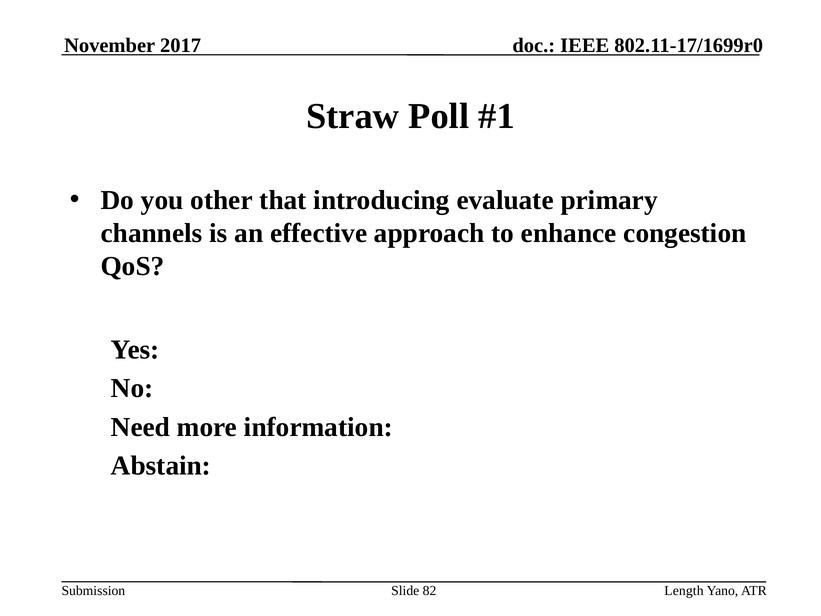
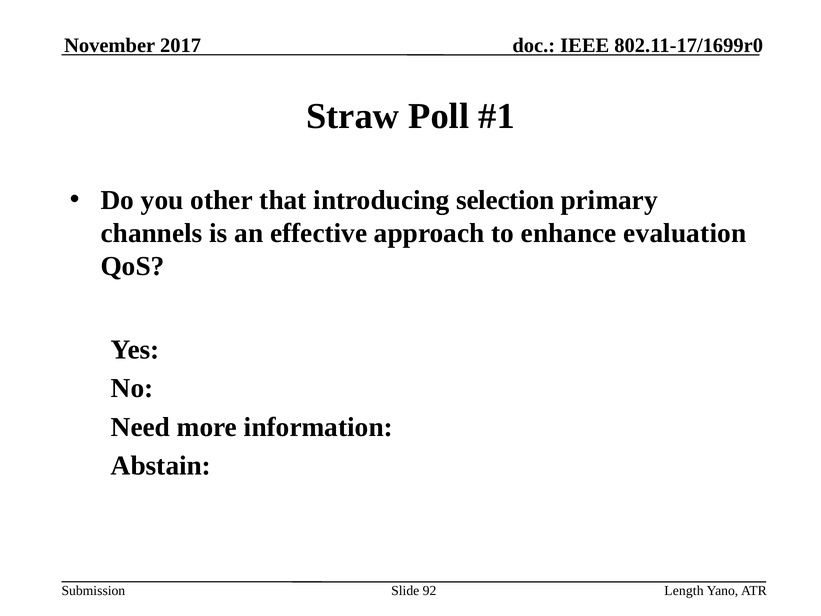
evaluate: evaluate -> selection
congestion: congestion -> evaluation
82: 82 -> 92
